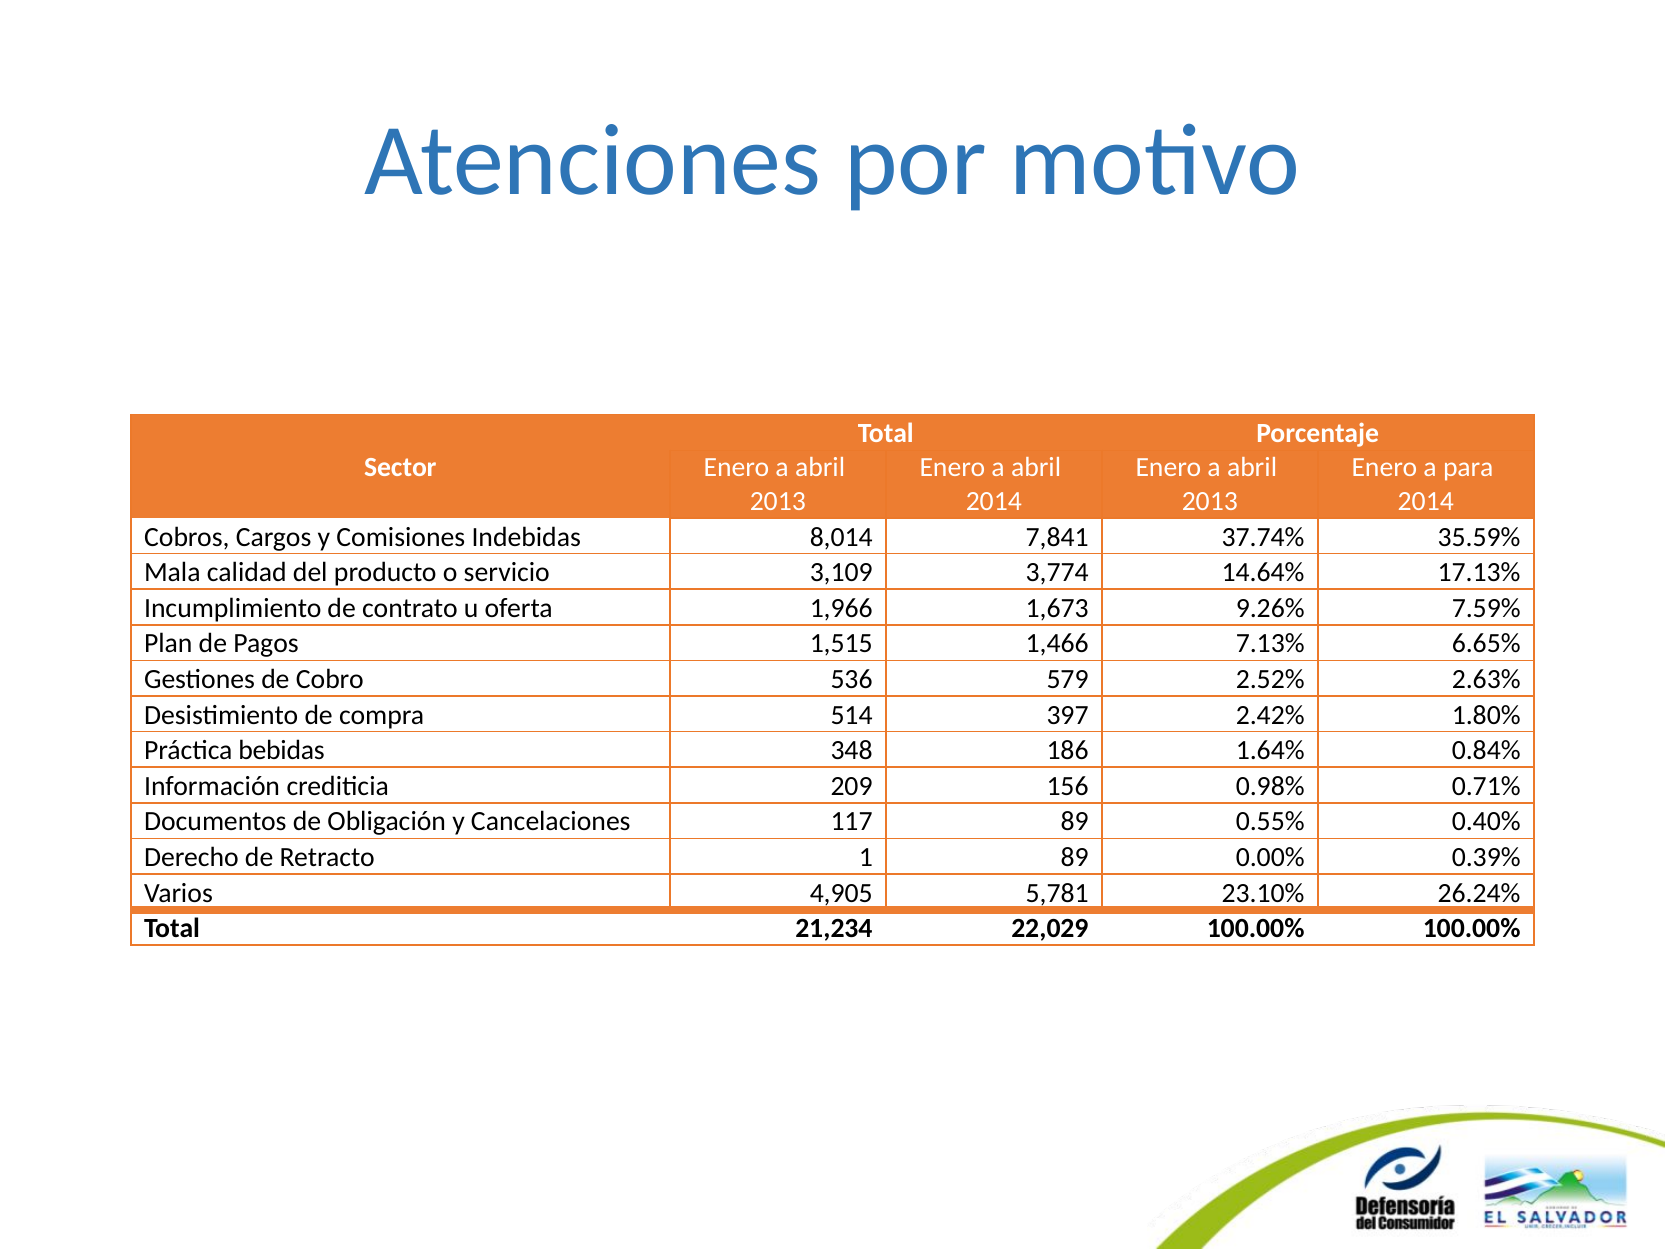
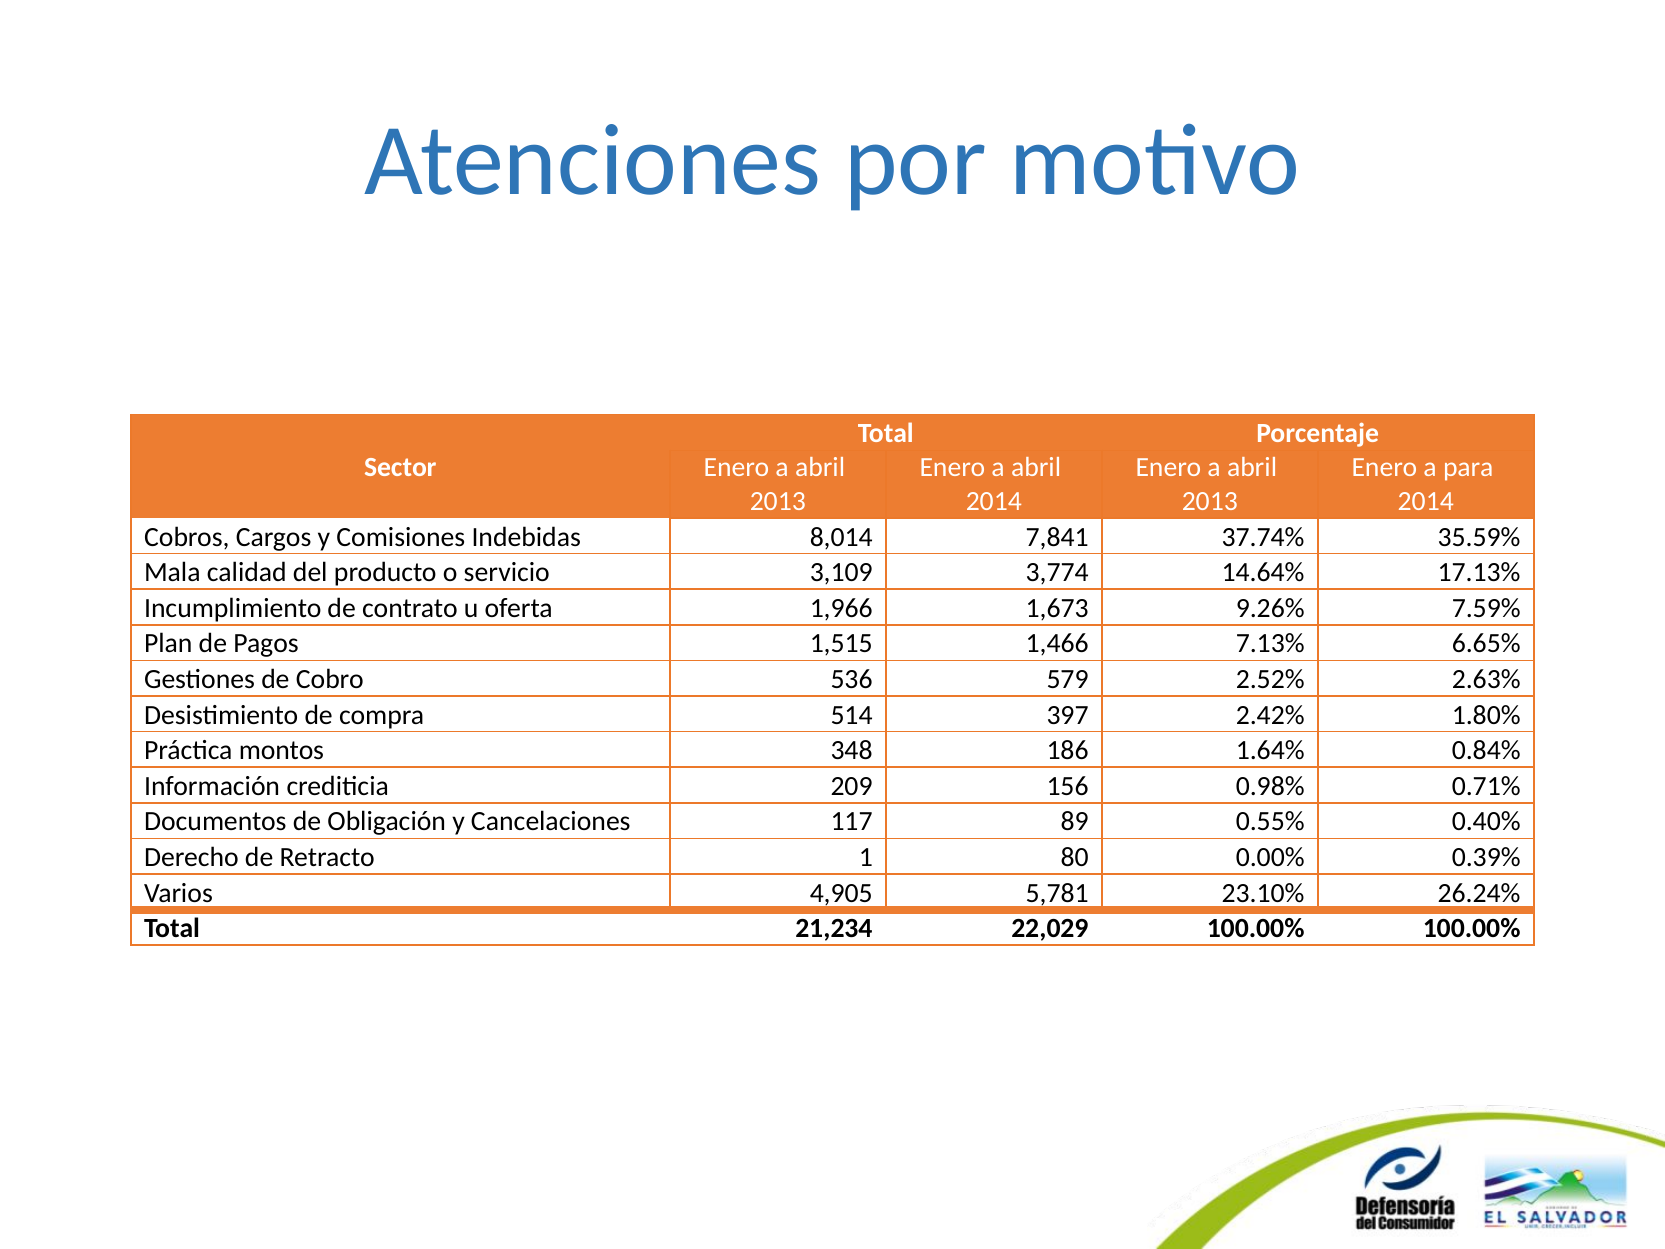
bebidas: bebidas -> montos
1 89: 89 -> 80
